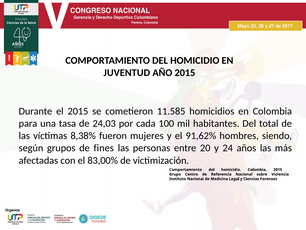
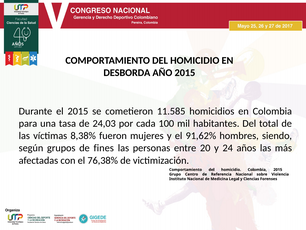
JUVENTUD: JUVENTUD -> DESBORDA
83,00%: 83,00% -> 76,38%
